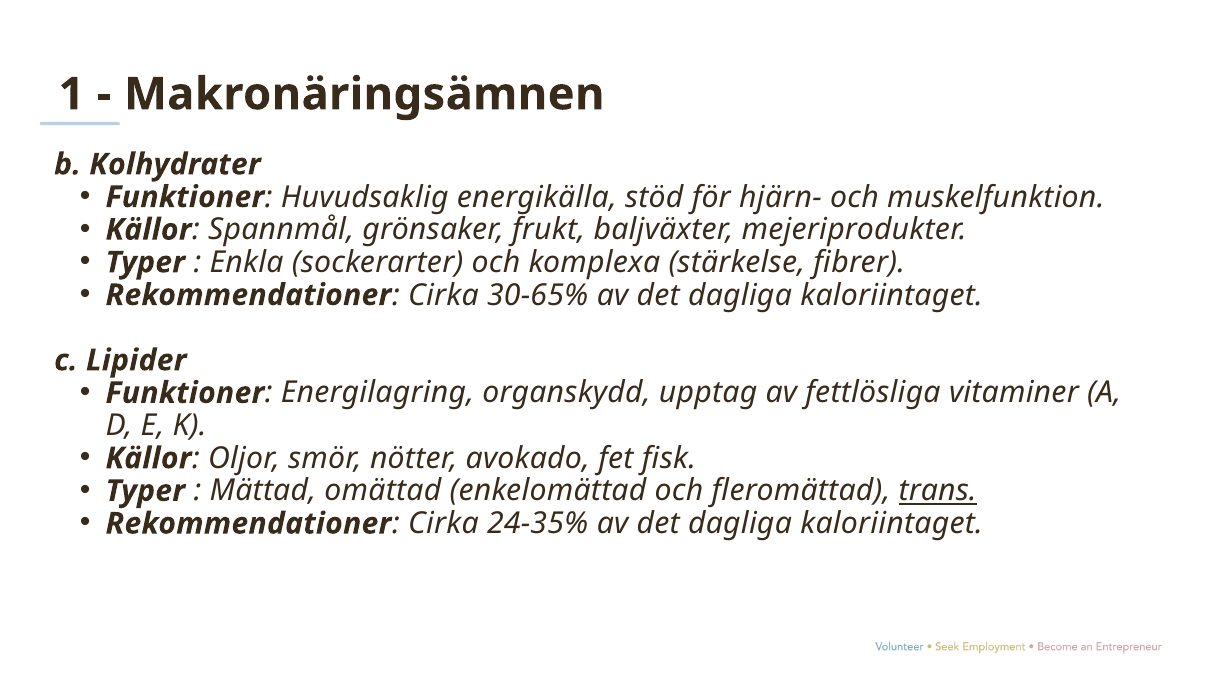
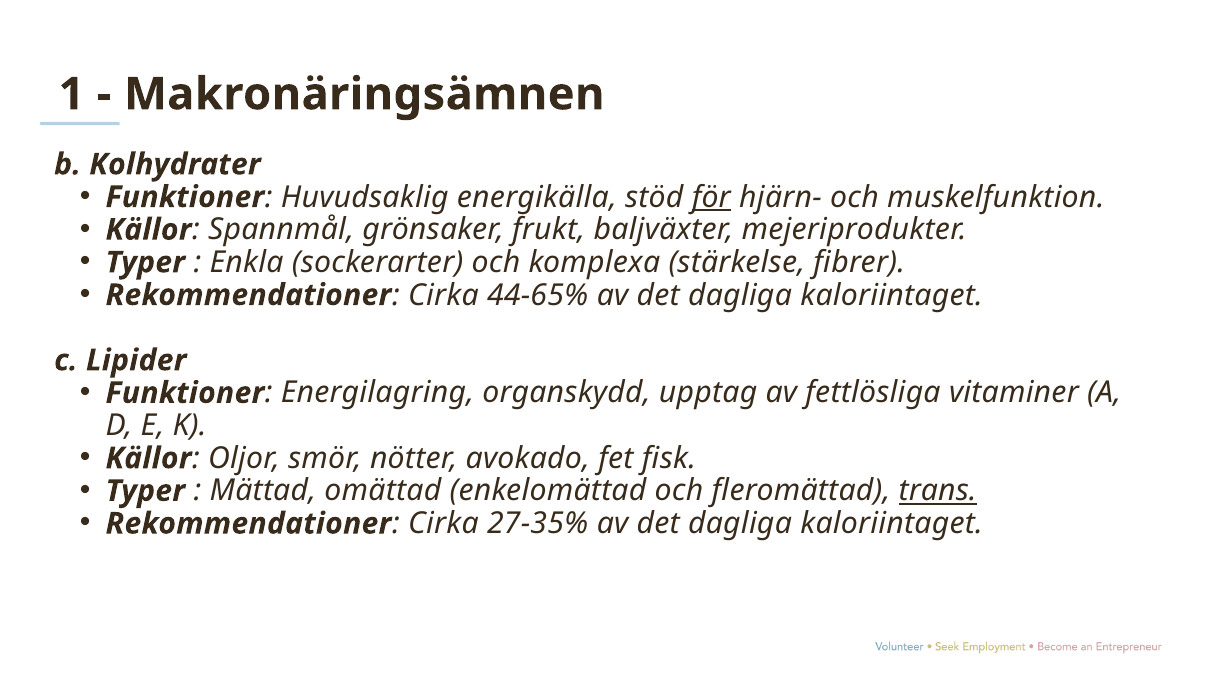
för underline: none -> present
30-65%: 30-65% -> 44-65%
24-35%: 24-35% -> 27-35%
